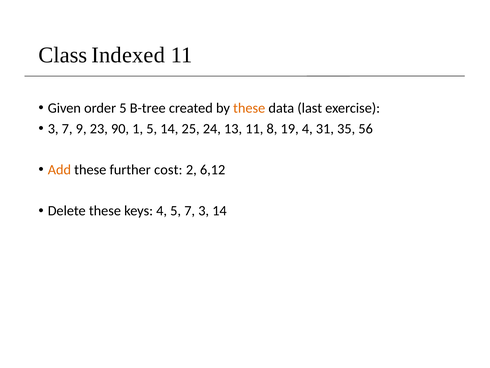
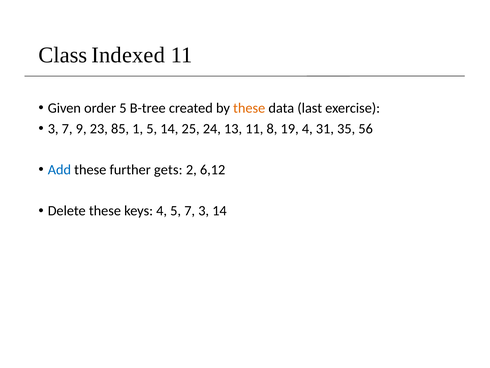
90: 90 -> 85
Add colour: orange -> blue
cost: cost -> gets
